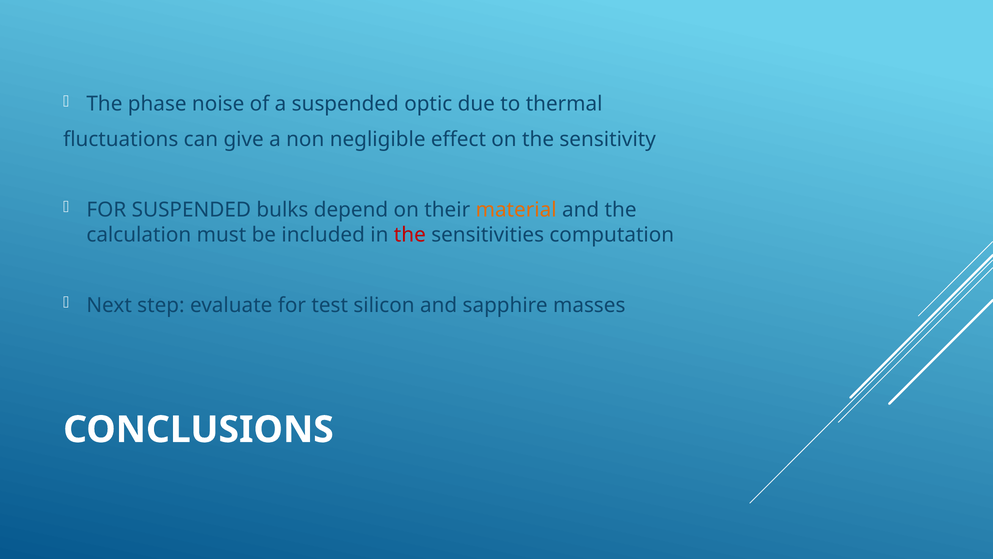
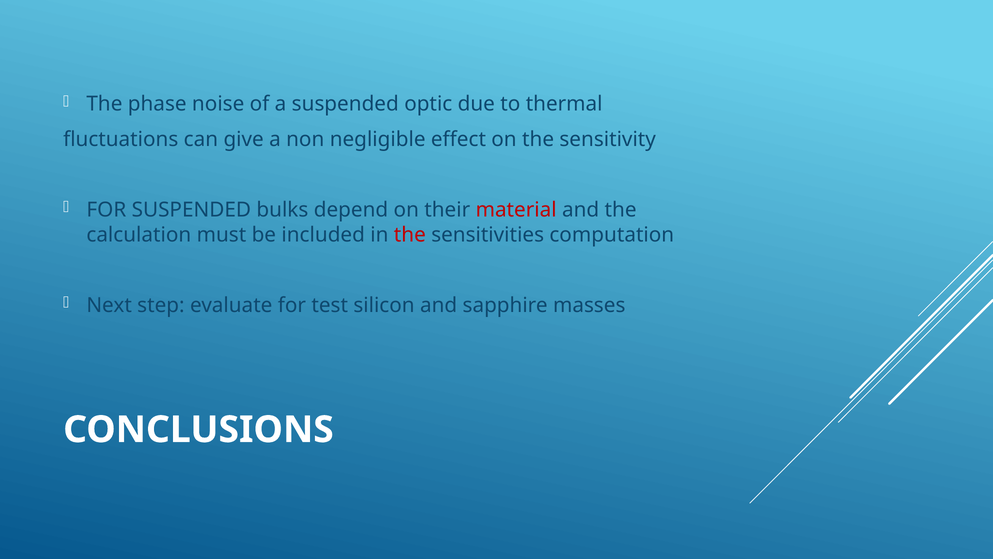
material colour: orange -> red
